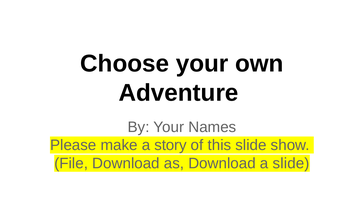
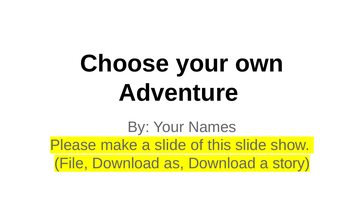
a story: story -> slide
a slide: slide -> story
